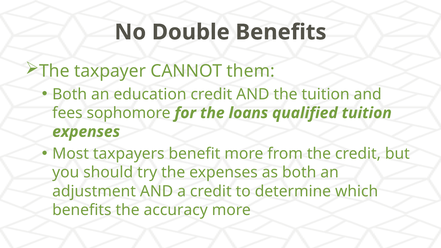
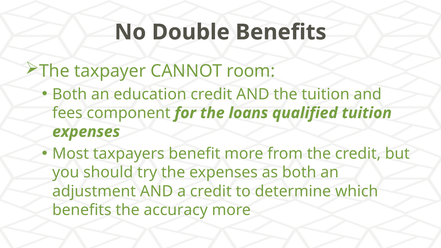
them: them -> room
sophomore: sophomore -> component
